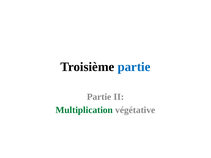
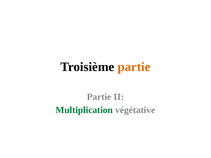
partie at (134, 67) colour: blue -> orange
